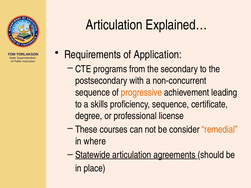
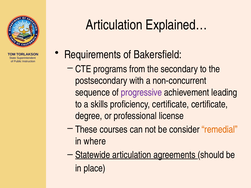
Application: Application -> Bakersfield
progressive colour: orange -> purple
proficiency sequence: sequence -> certificate
